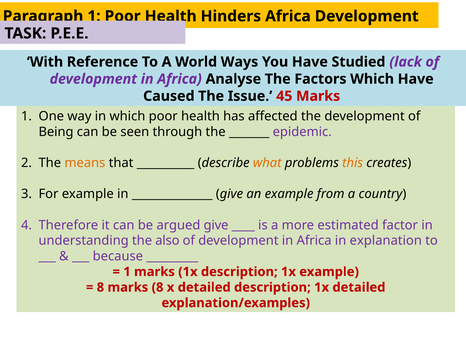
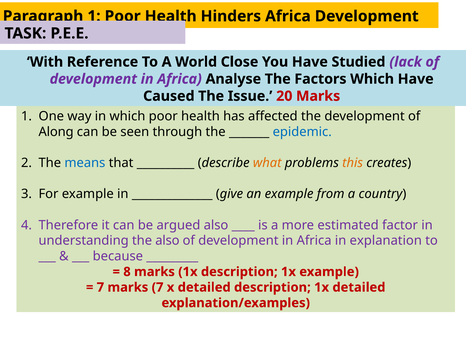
Ways: Ways -> Close
45: 45 -> 20
Being: Being -> Along
epidemic colour: purple -> blue
means colour: orange -> blue
argued give: give -> also
1 at (127, 271): 1 -> 8
8 at (100, 287): 8 -> 7
marks 8: 8 -> 7
